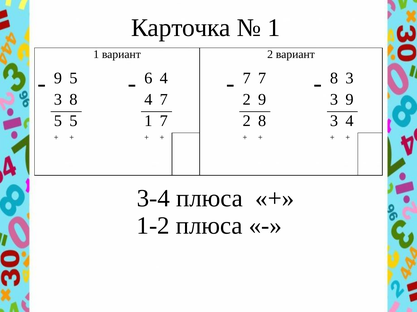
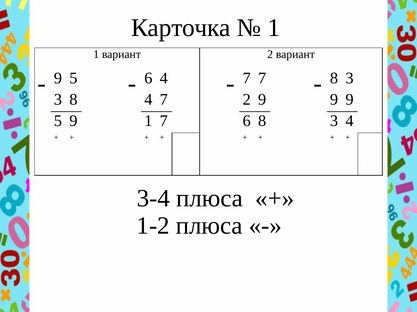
2 9 3: 3 -> 9
5 5: 5 -> 9
1 7 2: 2 -> 6
